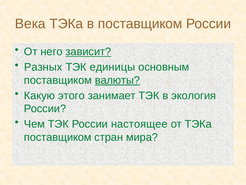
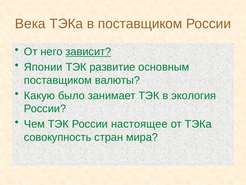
Разных: Разных -> Японии
единицы: единицы -> развитие
валюты underline: present -> none
этого: этого -> было
поставщиком at (58, 137): поставщиком -> совокупность
